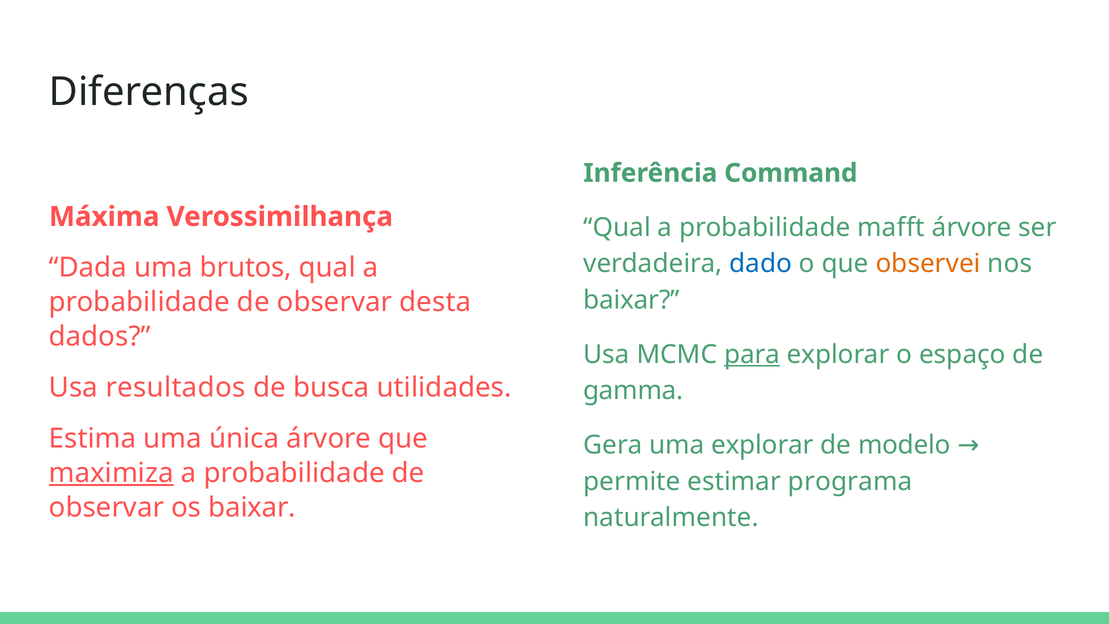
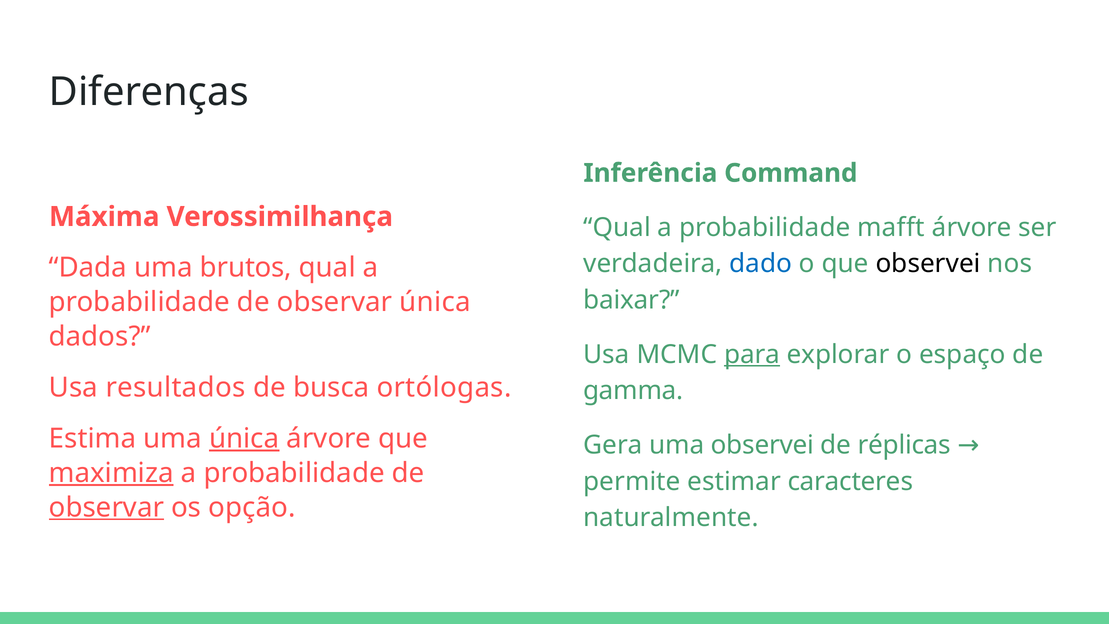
observei at (928, 264) colour: orange -> black
observar desta: desta -> única
utilidades: utilidades -> ortólogas
única at (244, 439) underline: none -> present
uma explorar: explorar -> observei
modelo: modelo -> réplicas
programa: programa -> caracteres
observar at (106, 507) underline: none -> present
os baixar: baixar -> opção
